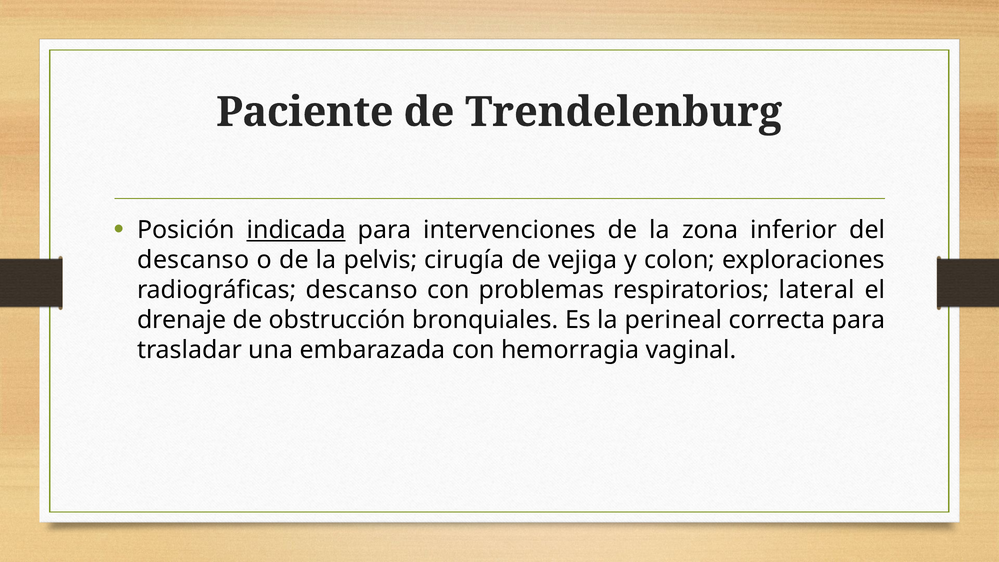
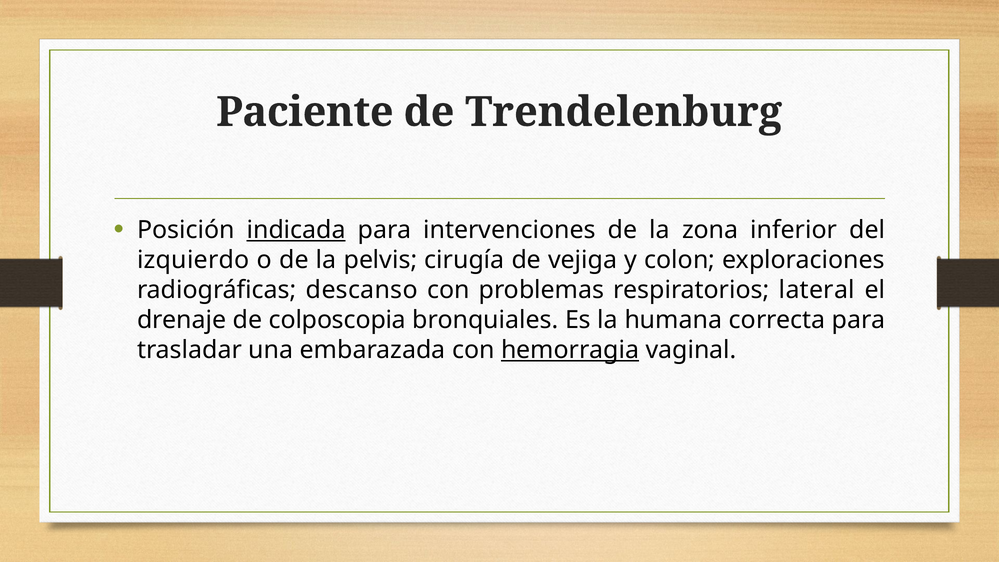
descanso at (193, 260): descanso -> izquierdo
obstrucción: obstrucción -> colposcopia
perineal: perineal -> humana
hemorragia underline: none -> present
